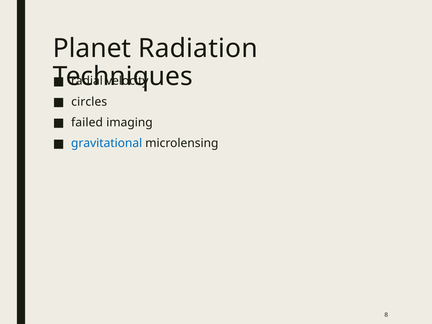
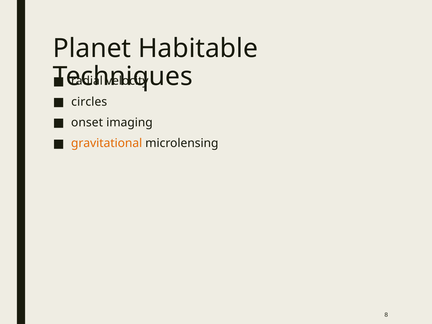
Radiation: Radiation -> Habitable
failed: failed -> onset
gravitational colour: blue -> orange
